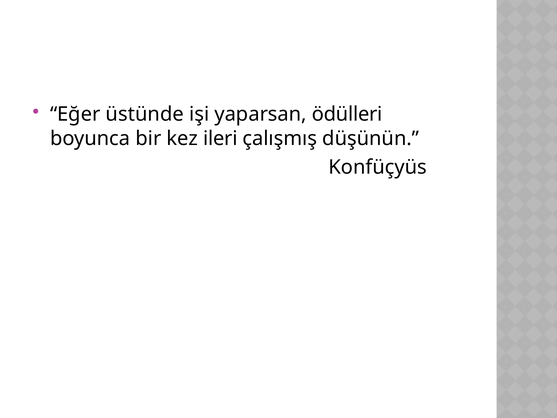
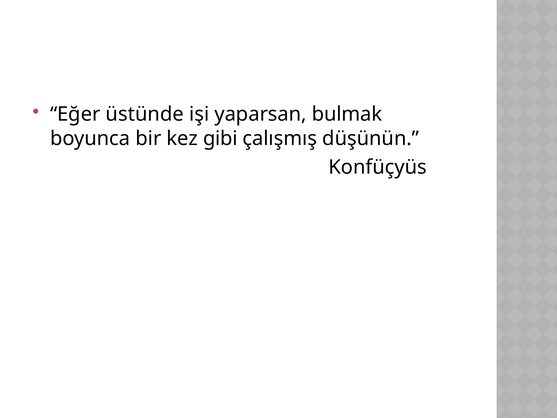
ödülleri: ödülleri -> bulmak
ileri: ileri -> gibi
